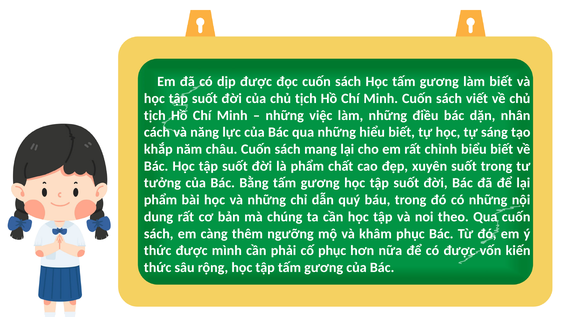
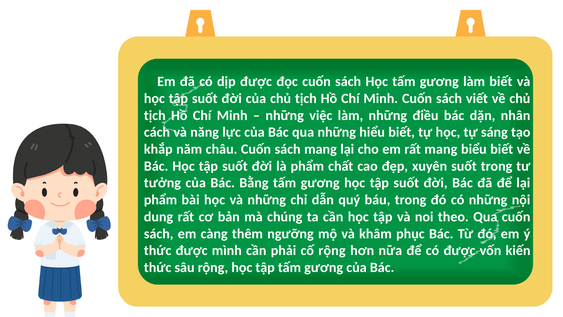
rất chỉnh: chỉnh -> mang
cố phục: phục -> rộng
